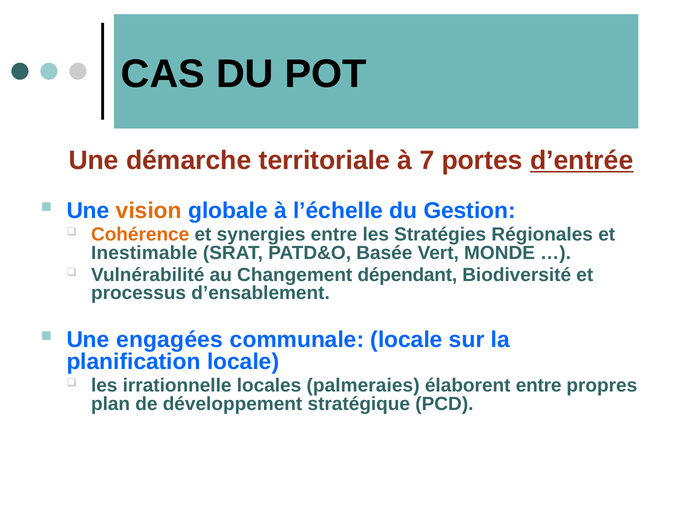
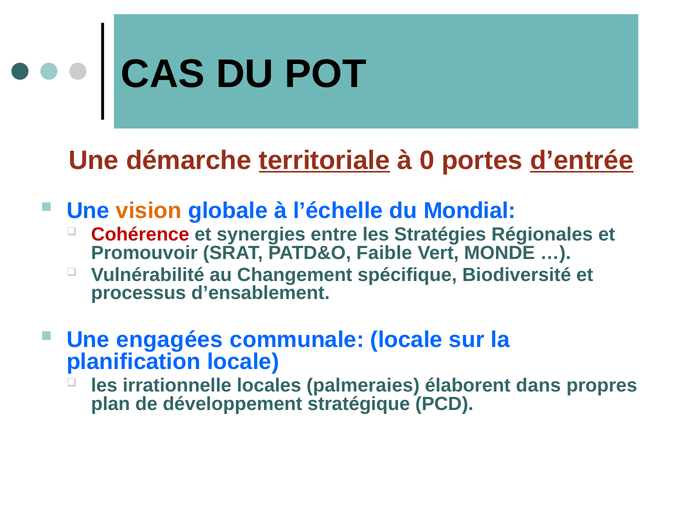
territoriale underline: none -> present
7: 7 -> 0
Gestion: Gestion -> Mondial
Cohérence colour: orange -> red
Inestimable: Inestimable -> Promouvoir
Basée: Basée -> Faible
dépendant: dépendant -> spécifique
élaborent entre: entre -> dans
